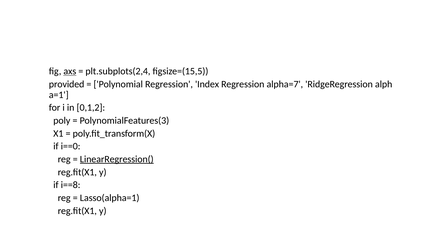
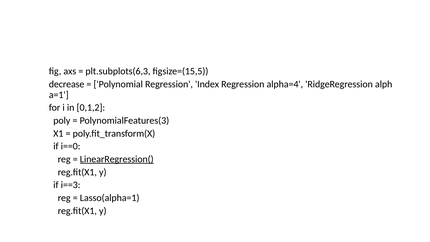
axs underline: present -> none
plt.subplots(2,4: plt.subplots(2,4 -> plt.subplots(6,3
provided: provided -> decrease
alpha=7: alpha=7 -> alpha=4
i==8: i==8 -> i==3
